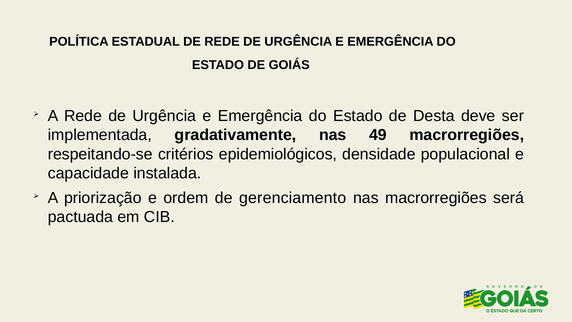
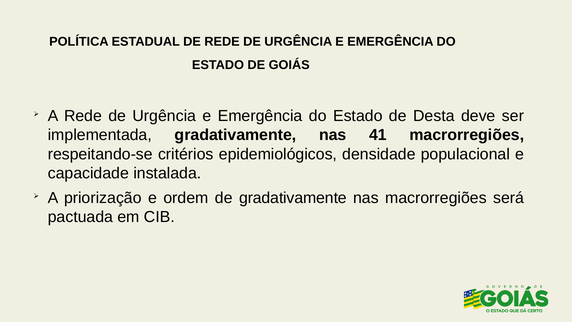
49: 49 -> 41
de gerenciamento: gerenciamento -> gradativamente
